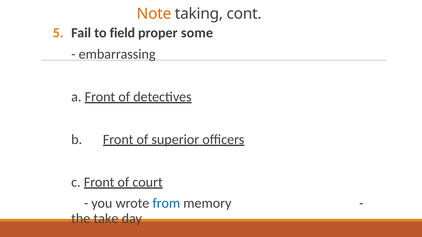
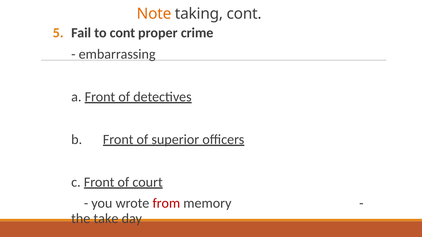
to field: field -> cont
some: some -> crime
from colour: blue -> red
